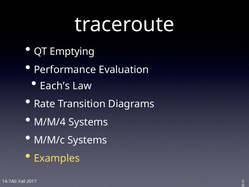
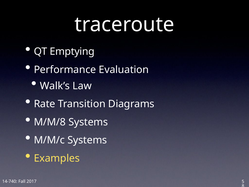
Each’s: Each’s -> Walk’s
M/M/4: M/M/4 -> M/M/8
